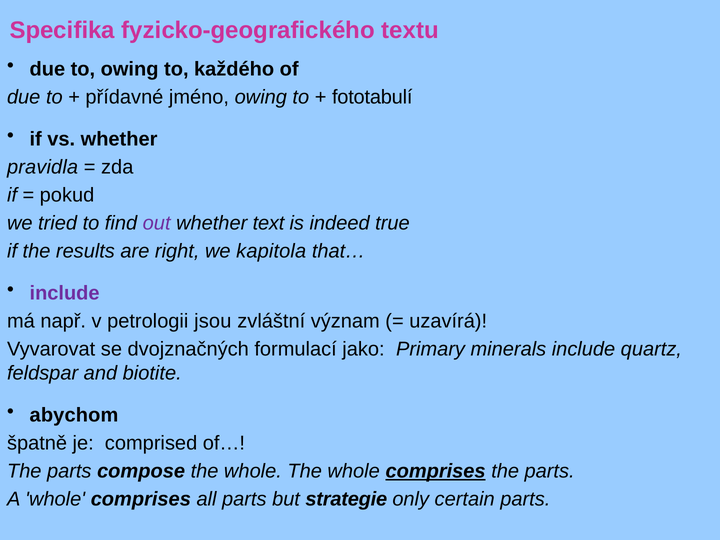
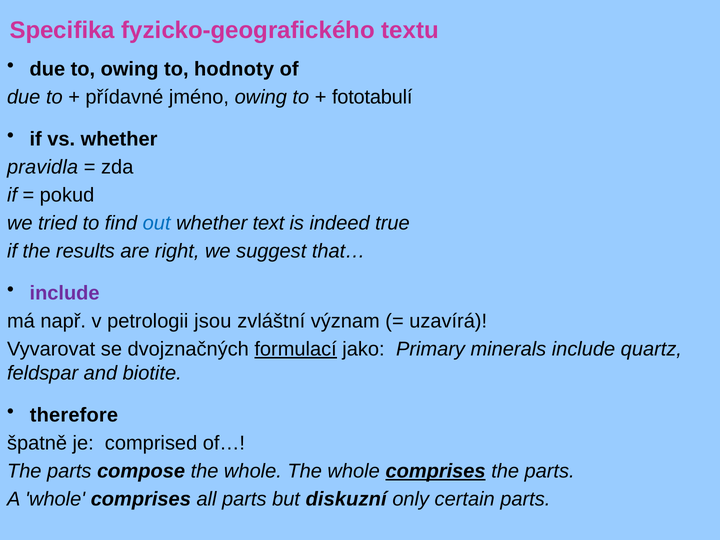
každého: každého -> hodnoty
out colour: purple -> blue
kapitola: kapitola -> suggest
formulací underline: none -> present
abychom: abychom -> therefore
strategie: strategie -> diskuzní
